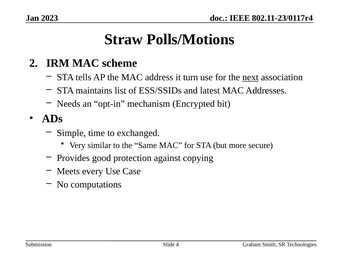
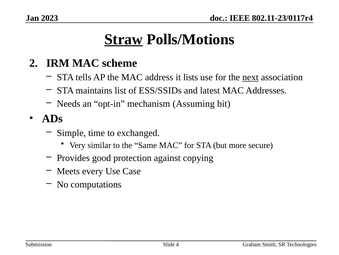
Straw underline: none -> present
turn: turn -> lists
Encrypted: Encrypted -> Assuming
